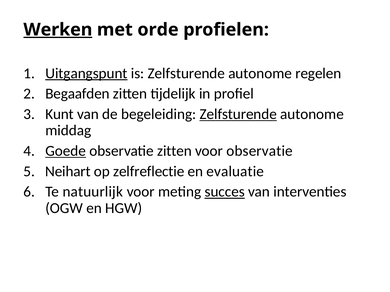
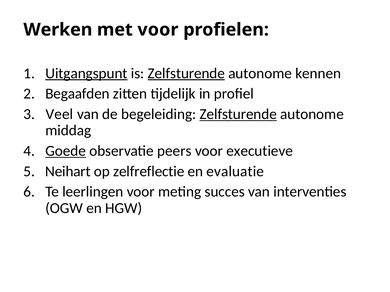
Werken underline: present -> none
met orde: orde -> voor
Zelfsturende at (186, 73) underline: none -> present
regelen: regelen -> kennen
Kunt: Kunt -> Veel
observatie zitten: zitten -> peers
voor observatie: observatie -> executieve
natuurlijk: natuurlijk -> leerlingen
succes underline: present -> none
